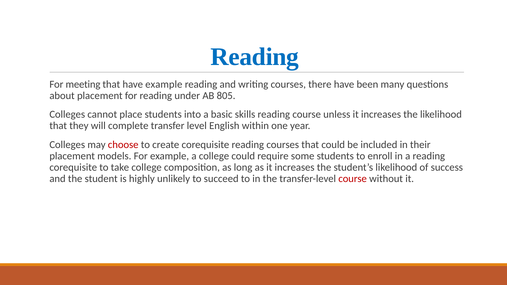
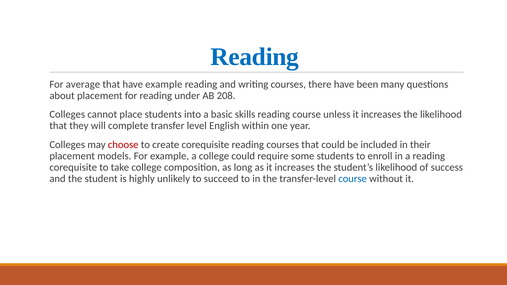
meeting: meeting -> average
805: 805 -> 208
course at (353, 179) colour: red -> blue
